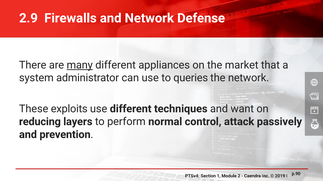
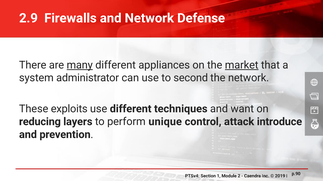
market underline: none -> present
queries: queries -> second
normal: normal -> unique
passively: passively -> introduce
